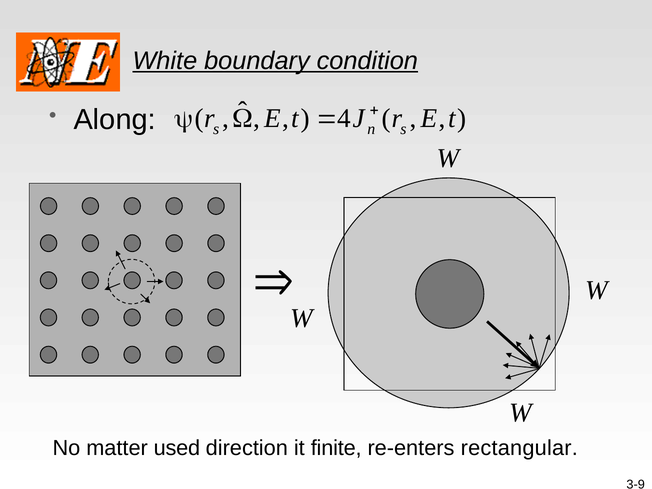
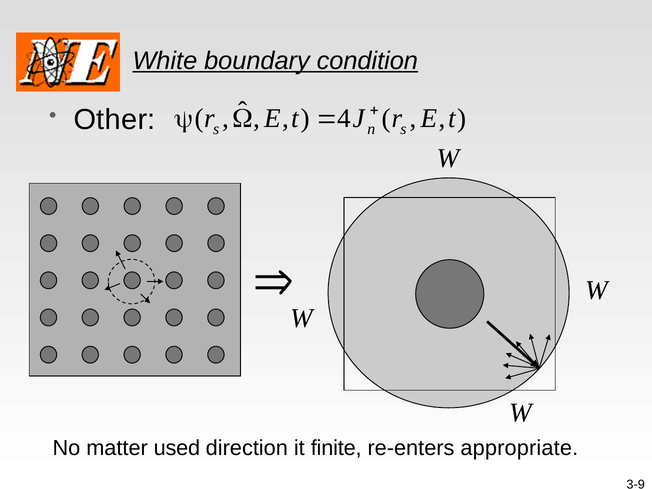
Along: Along -> Other
rectangular: rectangular -> appropriate
